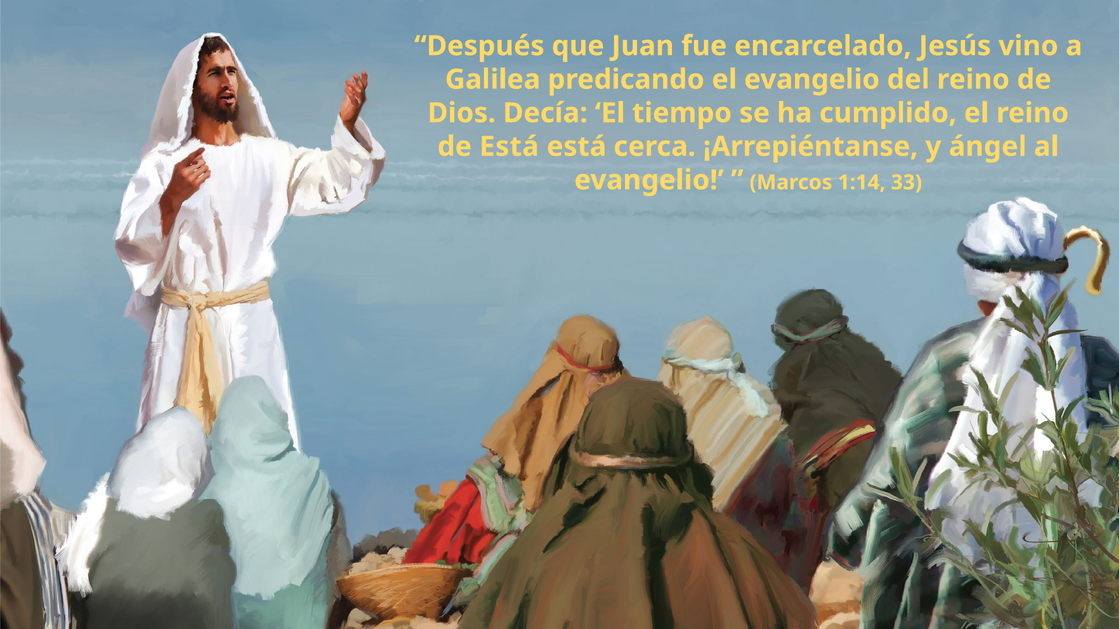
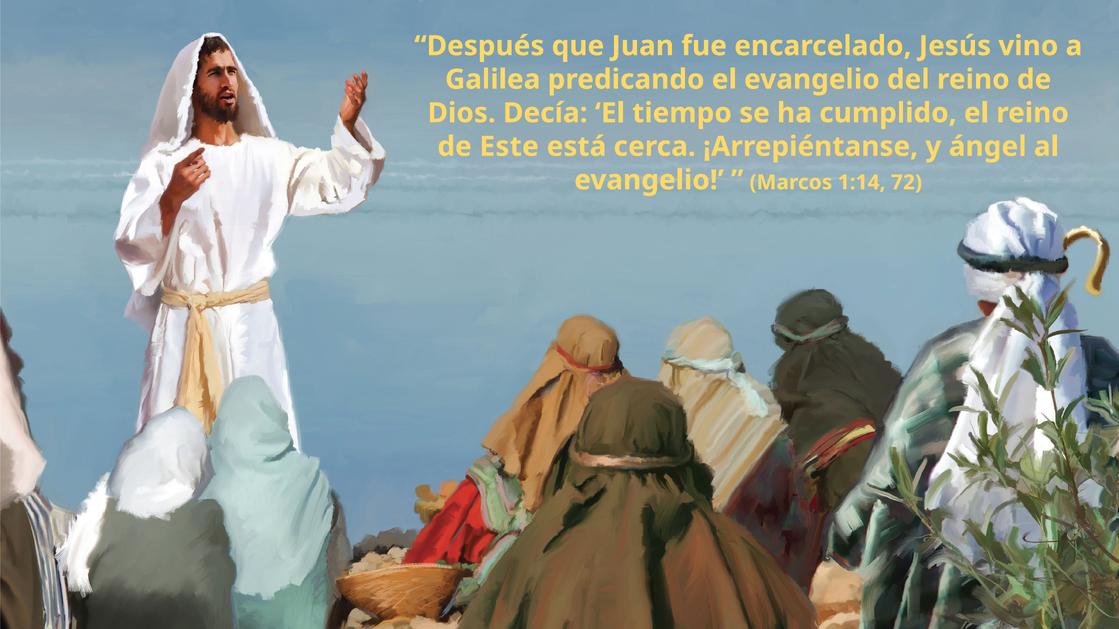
de Está: Está -> Este
33: 33 -> 72
